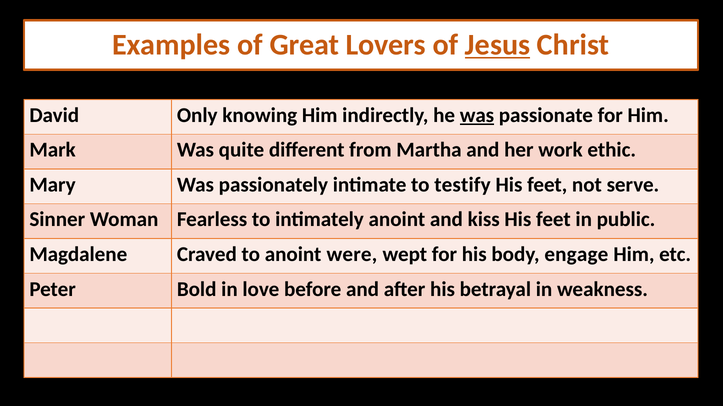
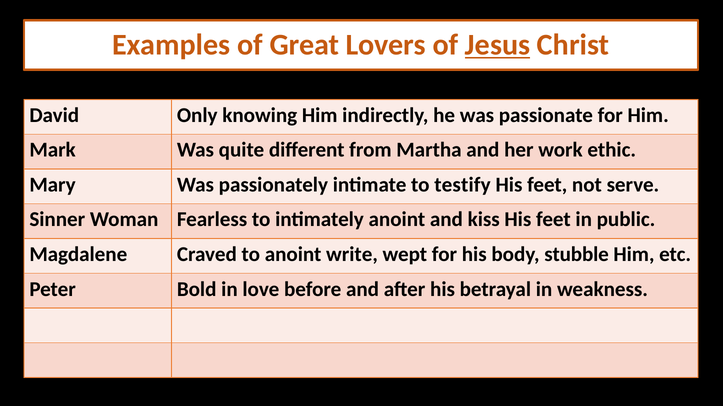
was at (477, 115) underline: present -> none
were: were -> write
engage: engage -> stubble
